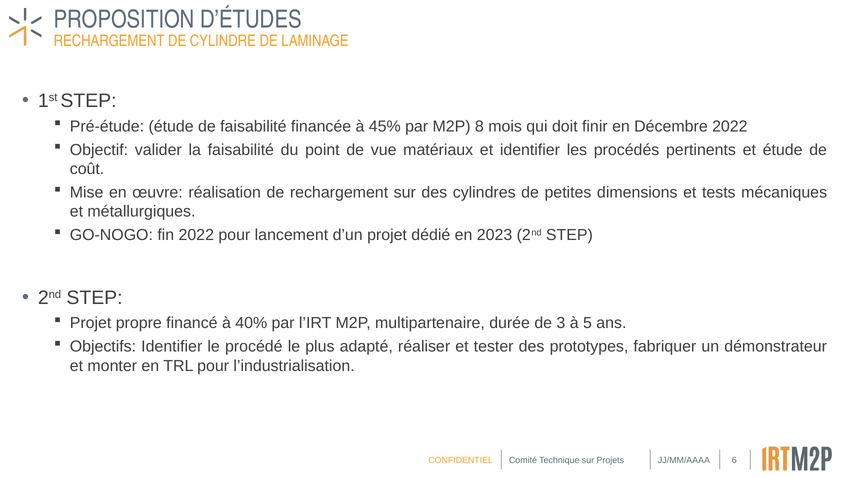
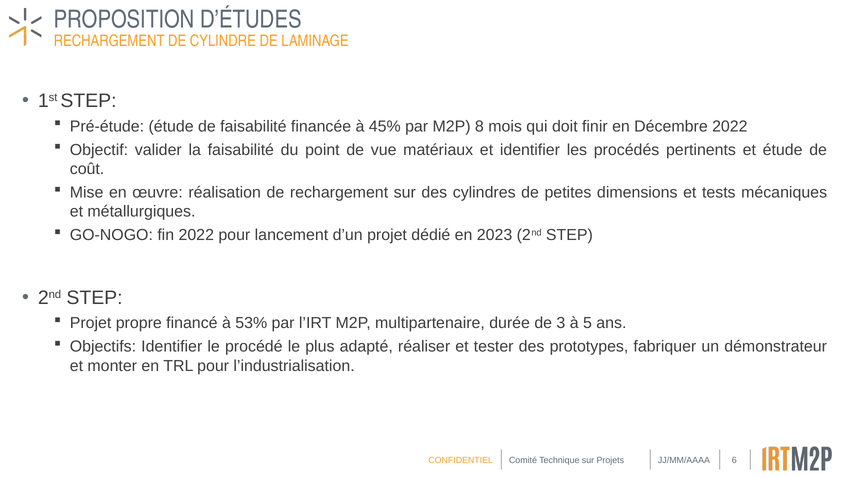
40%: 40% -> 53%
